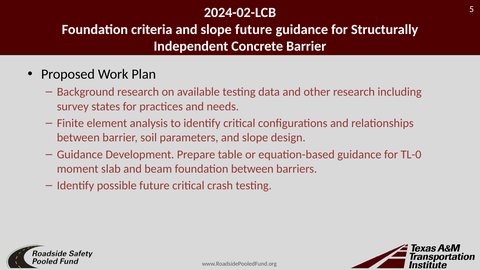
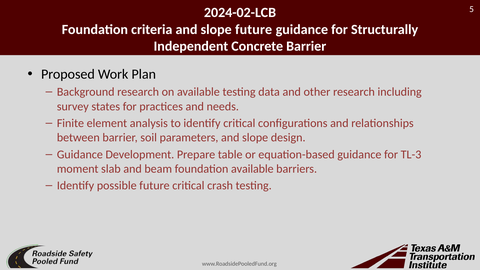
TL-0: TL-0 -> TL-3
foundation between: between -> available
